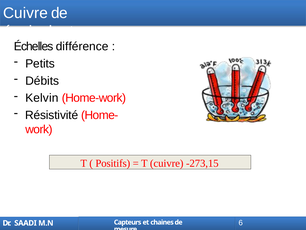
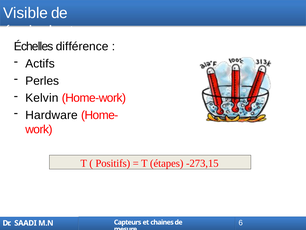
Cuivre at (25, 13): Cuivre -> Visible
Petits: Petits -> Actifs
Débits: Débits -> Perles
Résistivité: Résistivité -> Hardware
T cuivre: cuivre -> étapes
